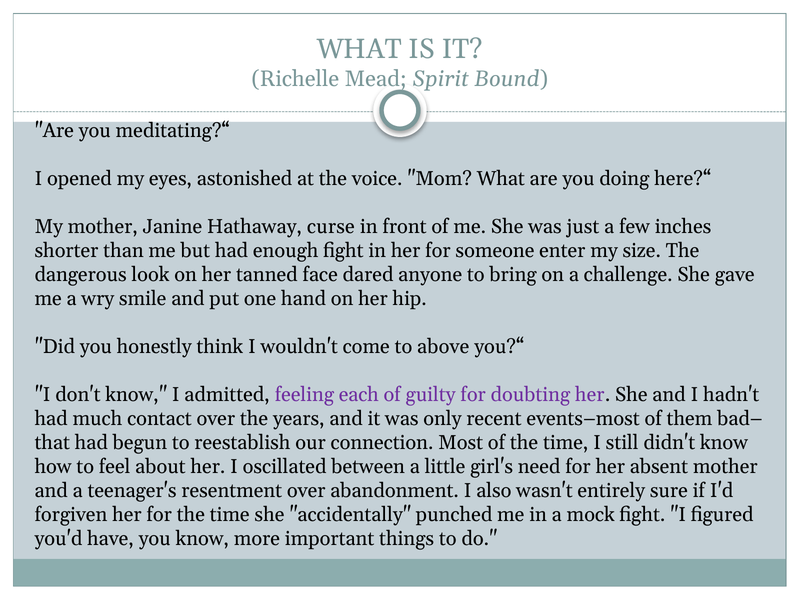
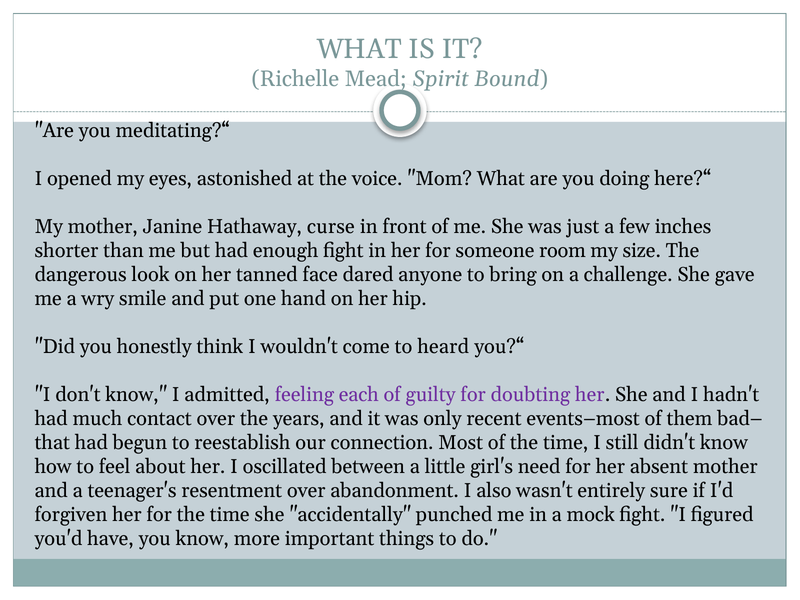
enter: enter -> room
above: above -> heard
